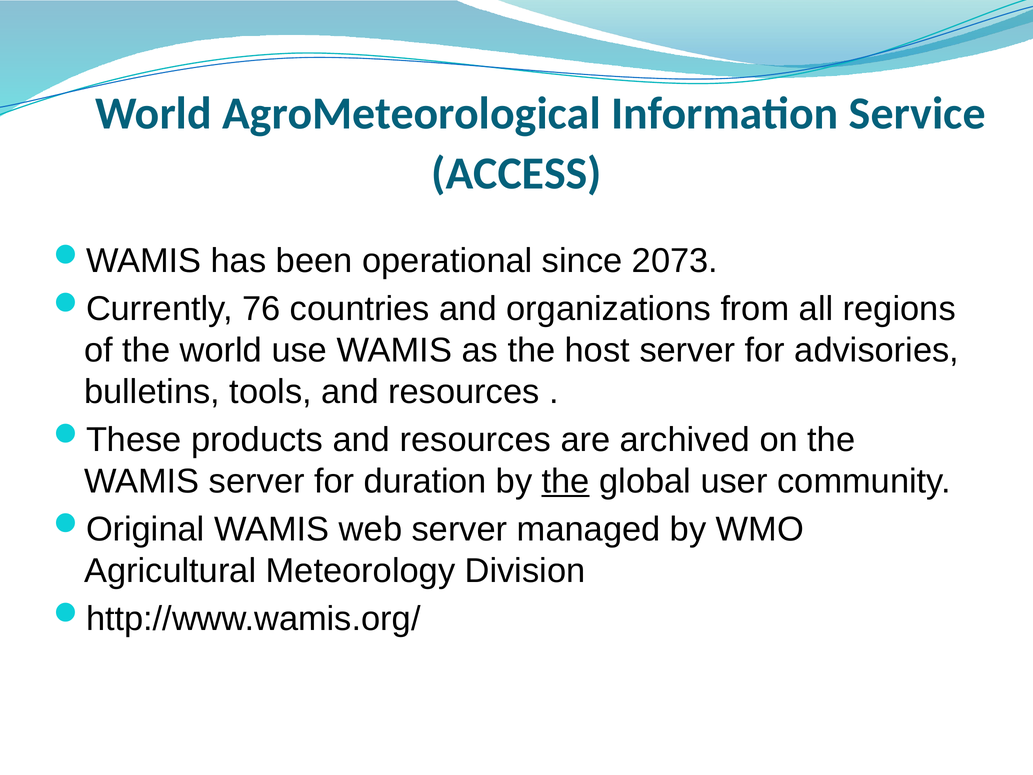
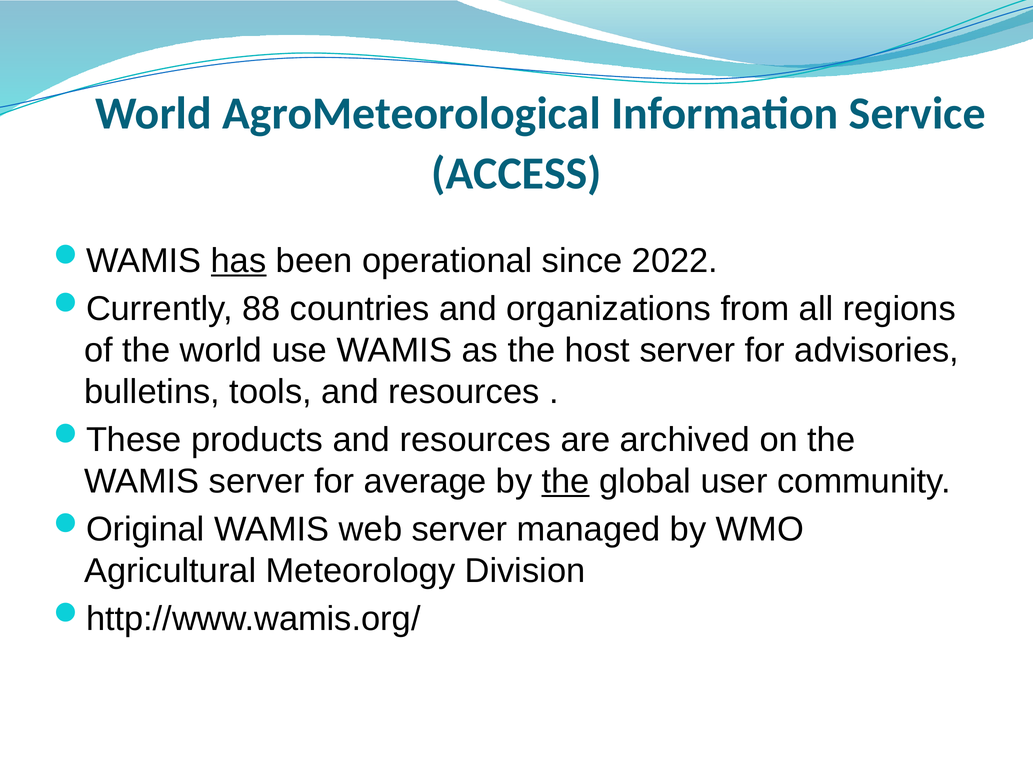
has underline: none -> present
2073: 2073 -> 2022
76: 76 -> 88
duration: duration -> average
